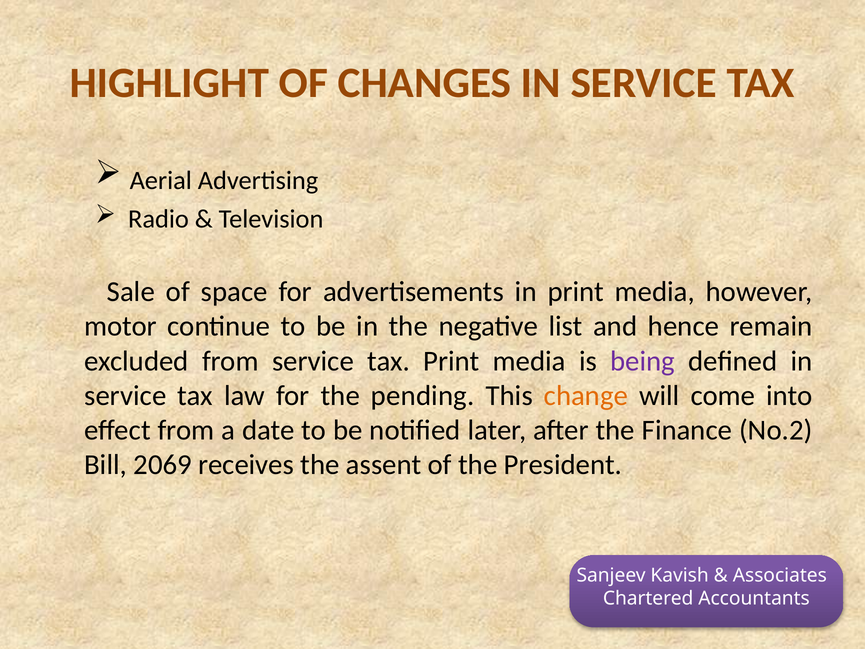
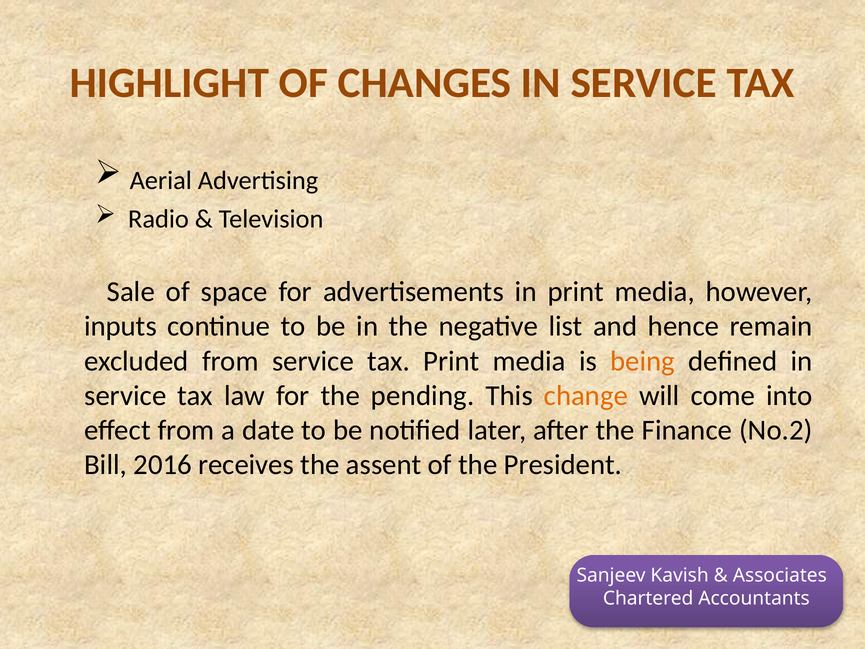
motor: motor -> inputs
being colour: purple -> orange
2069: 2069 -> 2016
